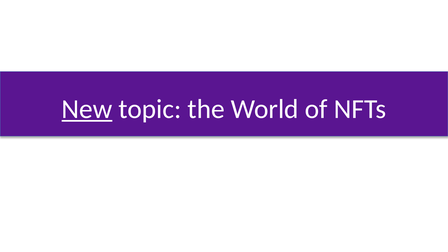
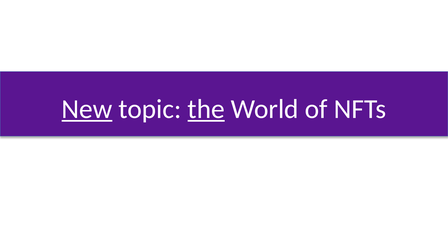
the underline: none -> present
